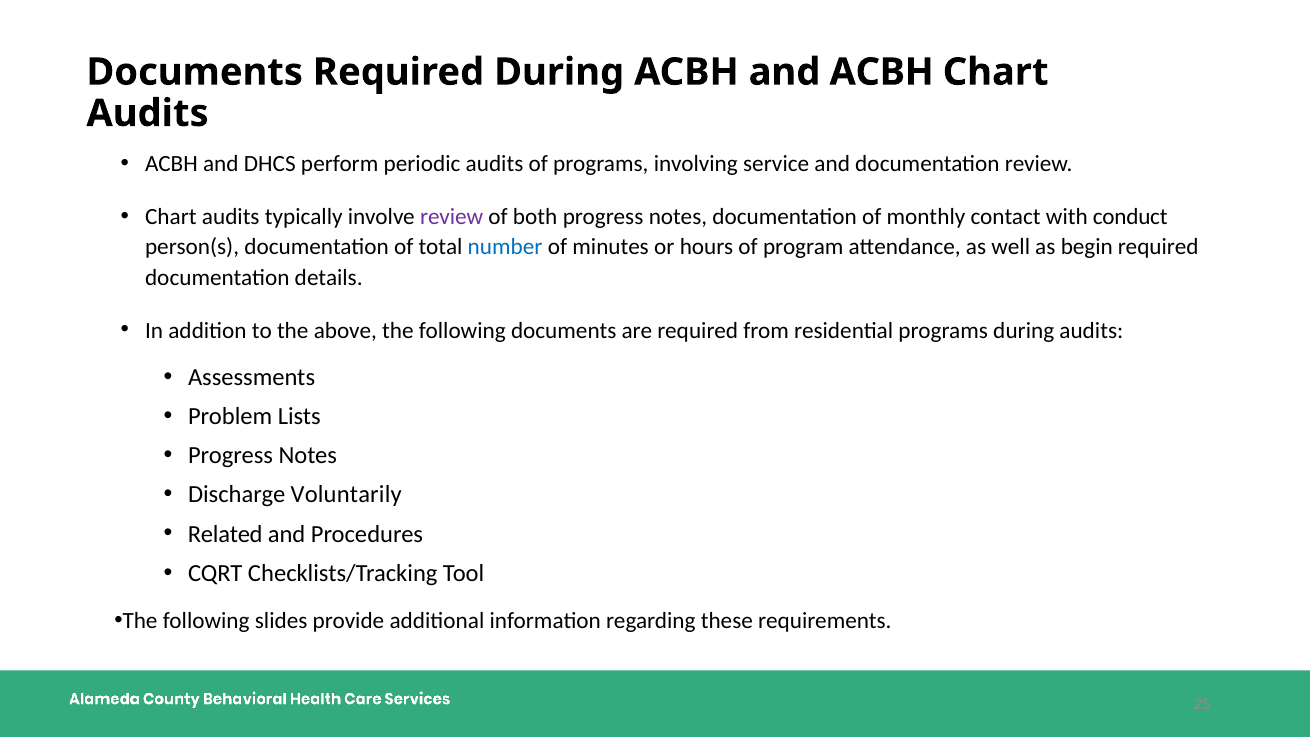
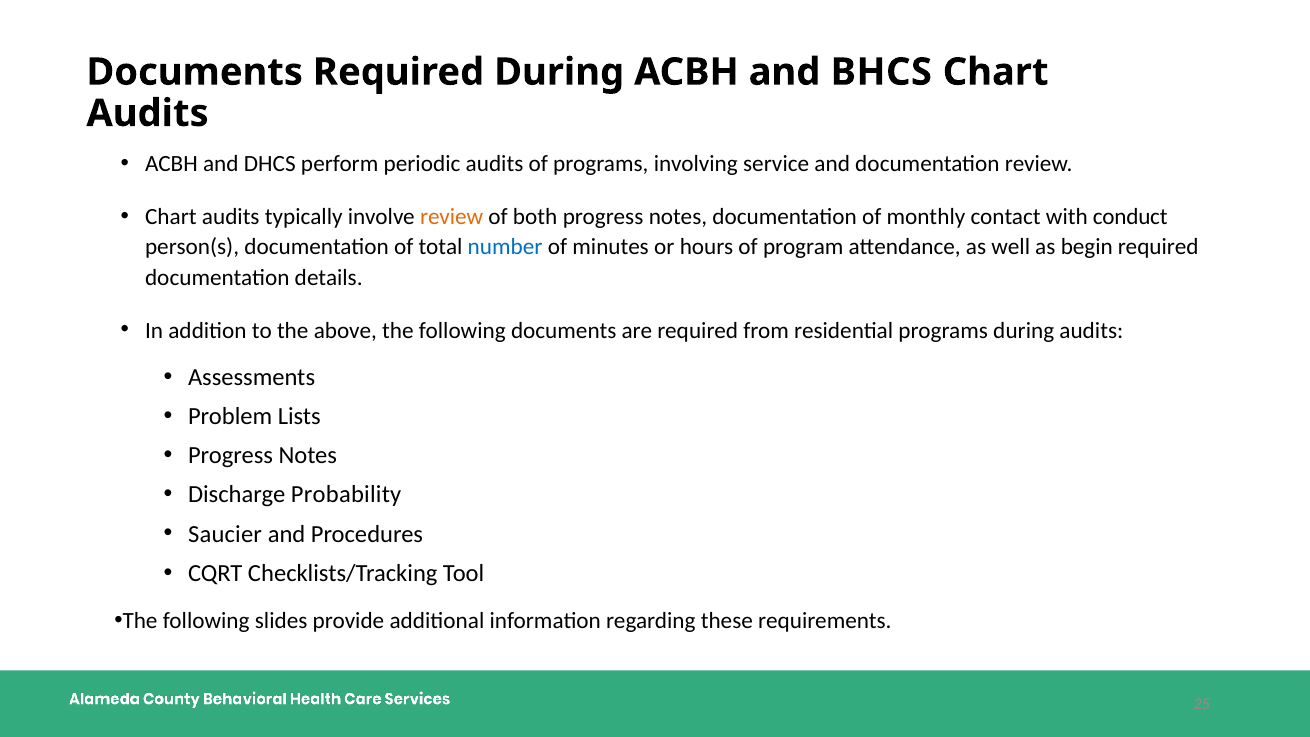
and ACBH: ACBH -> BHCS
review at (452, 217) colour: purple -> orange
Voluntarily: Voluntarily -> Probability
Related: Related -> Saucier
